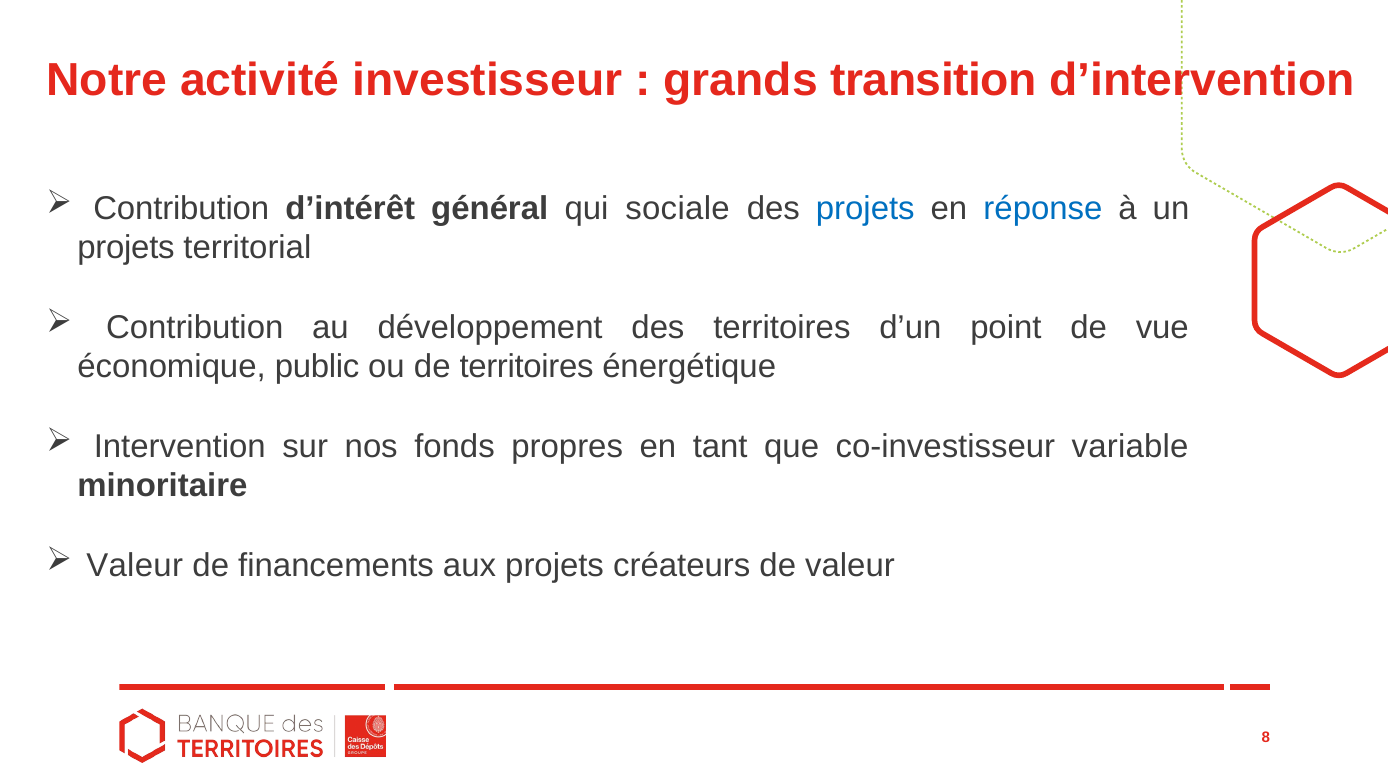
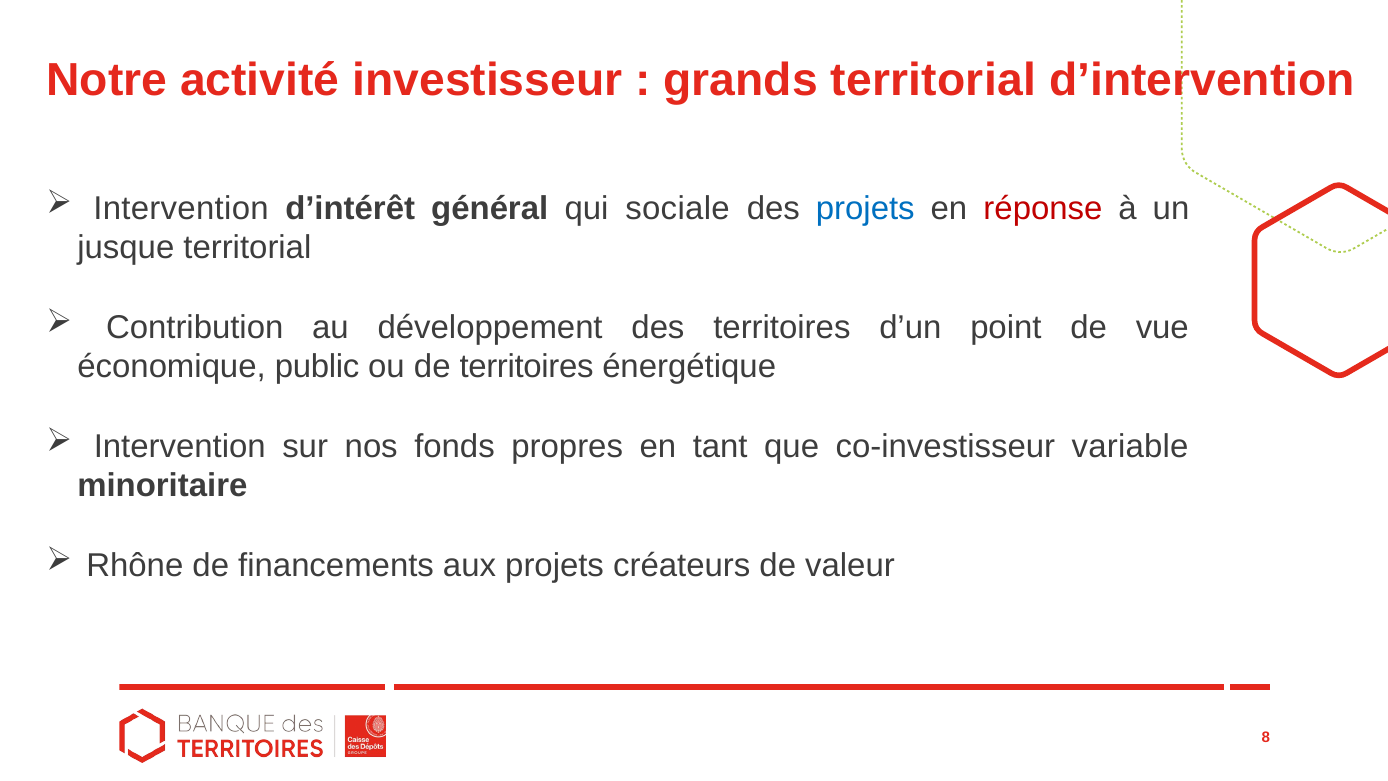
grands transition: transition -> territorial
Contribution at (181, 208): Contribution -> Intervention
réponse colour: blue -> red
projets at (126, 248): projets -> jusque
Valeur at (135, 565): Valeur -> Rhône
